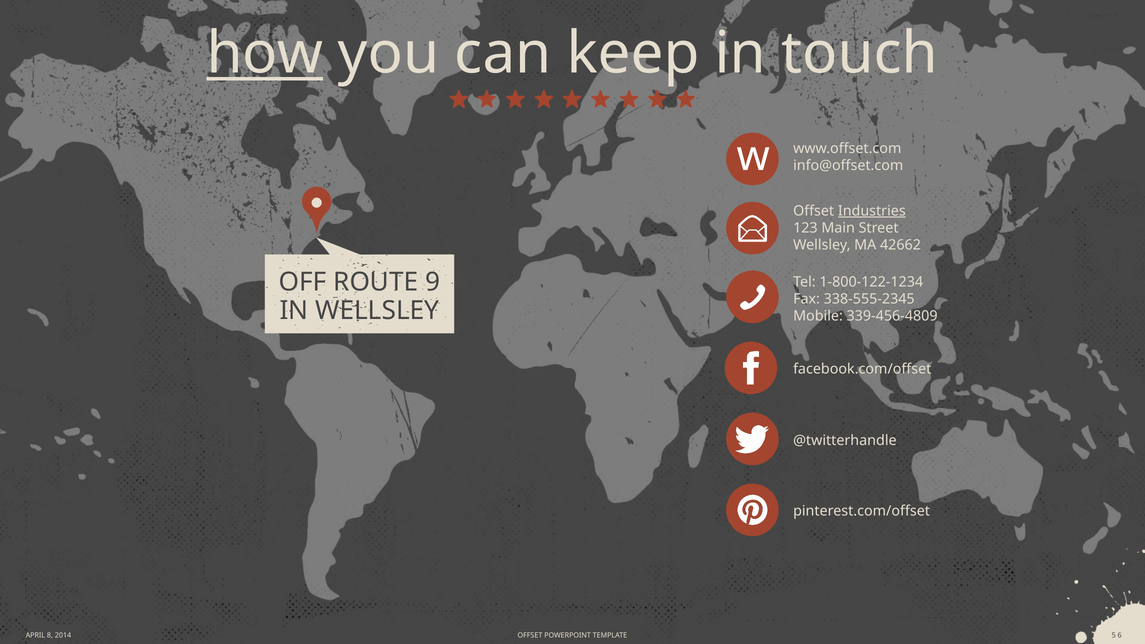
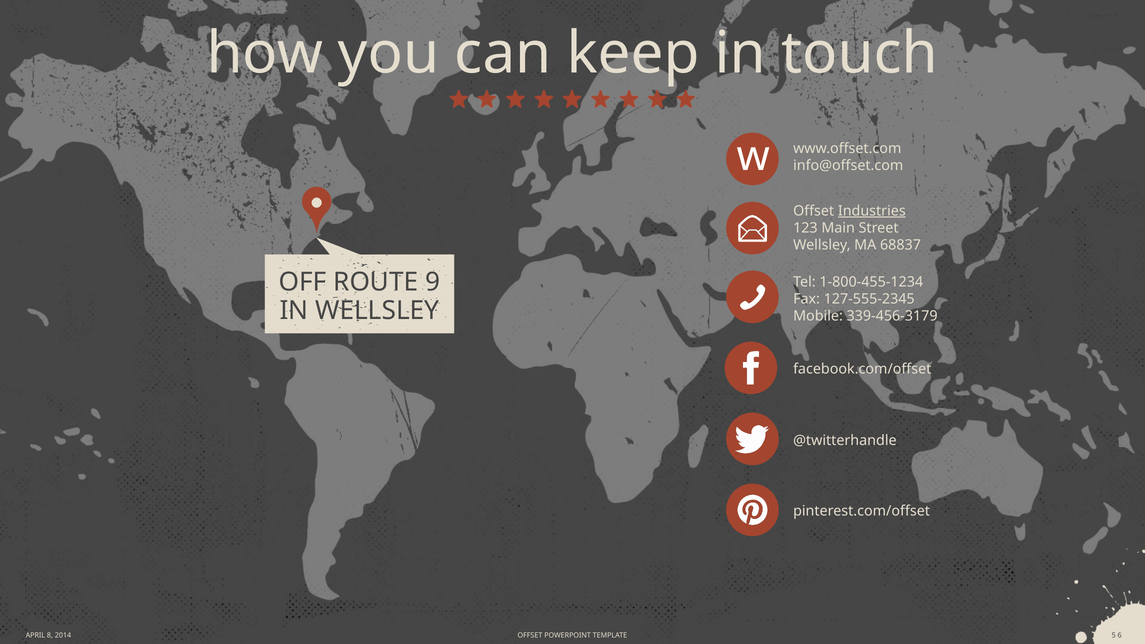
how underline: present -> none
42662: 42662 -> 68837
1-800-122-1234: 1-800-122-1234 -> 1-800-455-1234
338-555-2345: 338-555-2345 -> 127-555-2345
339-456-4809: 339-456-4809 -> 339-456-3179
